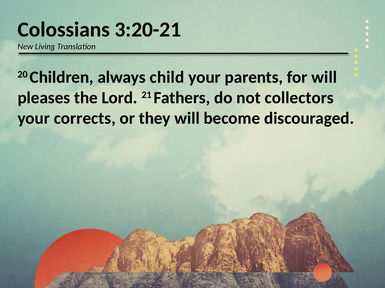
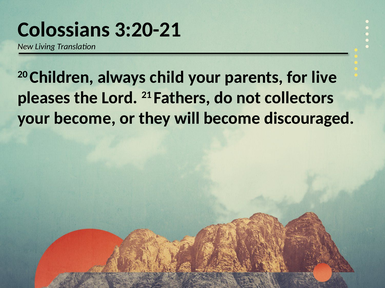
for will: will -> live
your corrects: corrects -> become
